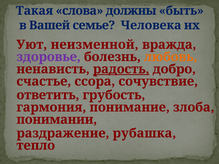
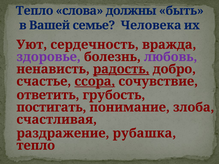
Такая at (34, 11): Такая -> Тепло
неизменной: неизменной -> сердечность
любовь colour: orange -> purple
ссора underline: none -> present
гармония: гармония -> постигать
понимании: понимании -> счастливая
